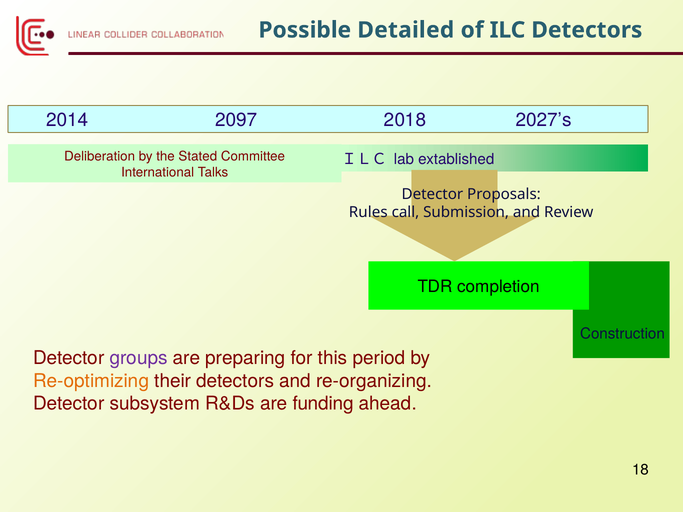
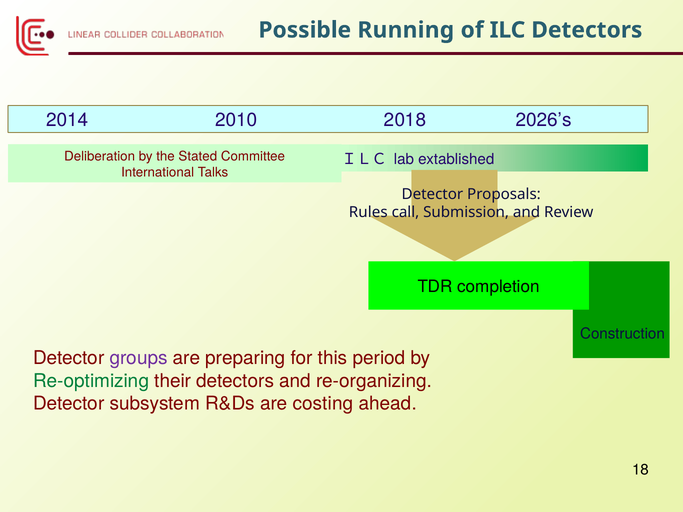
Detailed: Detailed -> Running
2097: 2097 -> 2010
2027’s: 2027’s -> 2026’s
Re-optimizing colour: orange -> green
funding: funding -> costing
